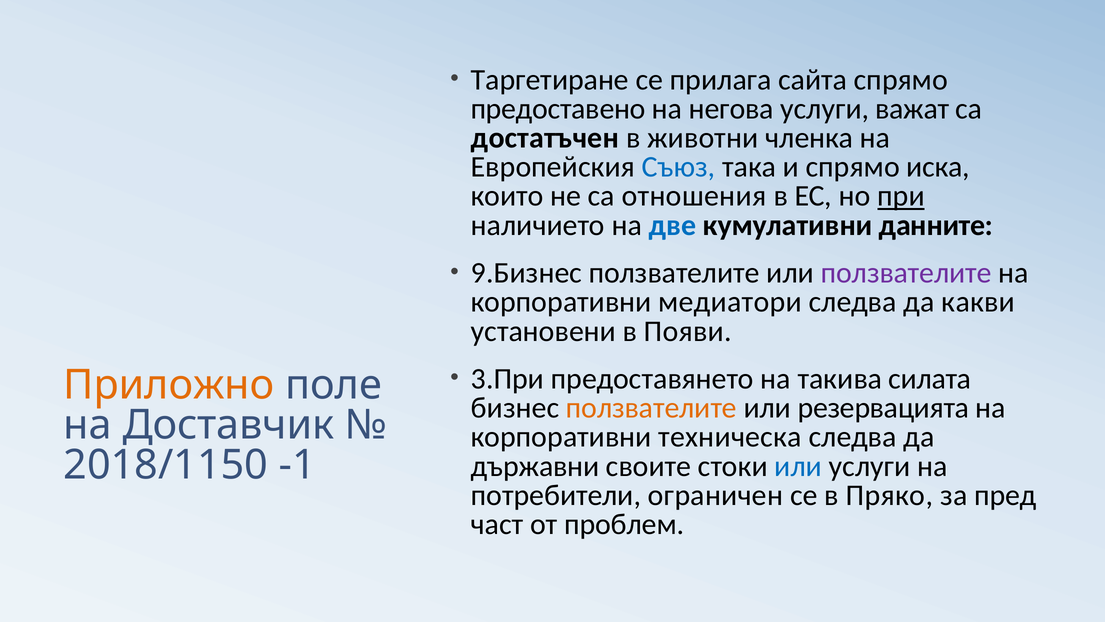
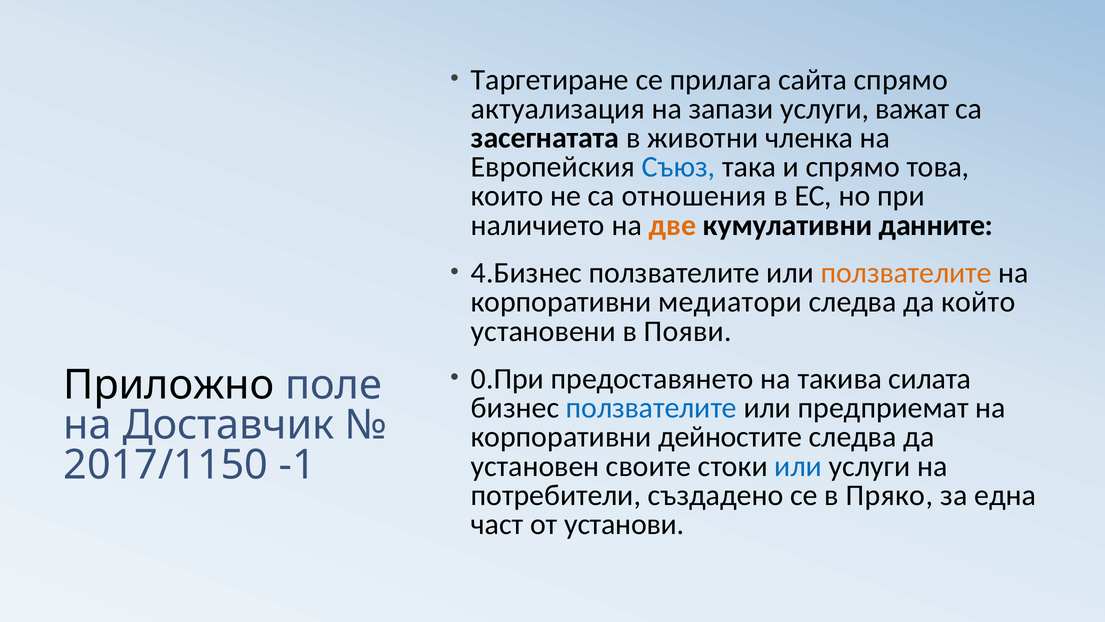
предоставено: предоставено -> актуализация
негова: негова -> запази
достатъчен: достатъчен -> засегнатата
иска: иска -> това
при underline: present -> none
две colour: blue -> orange
9.Бизнес: 9.Бизнес -> 4.Бизнес
ползвателите at (906, 273) colour: purple -> orange
какви: какви -> който
3.При: 3.При -> 0.При
Приложно colour: orange -> black
ползвателите at (651, 408) colour: orange -> blue
резервацията: резервацията -> предприемат
техническа: техническа -> дейностите
2018/1150: 2018/1150 -> 2017/1150
държавни: държавни -> установен
ограничен: ограничен -> създадено
пред: пред -> една
проблем: проблем -> установи
